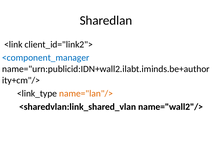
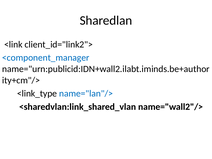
name="lan"/> colour: orange -> blue
